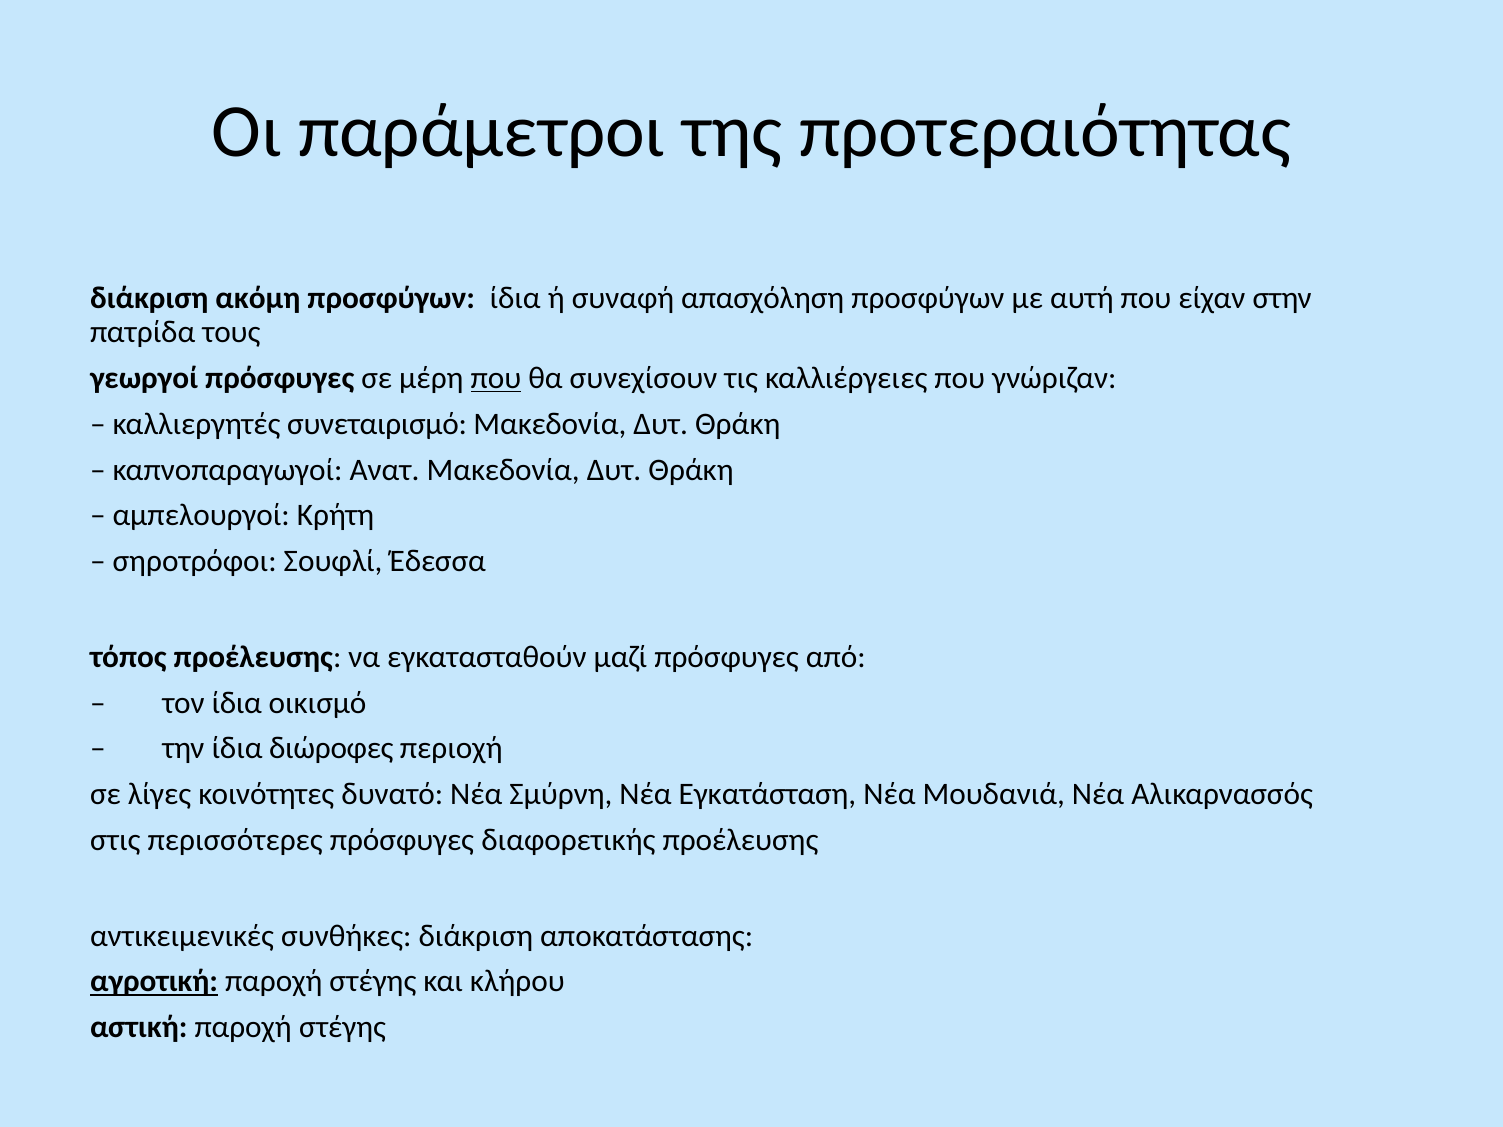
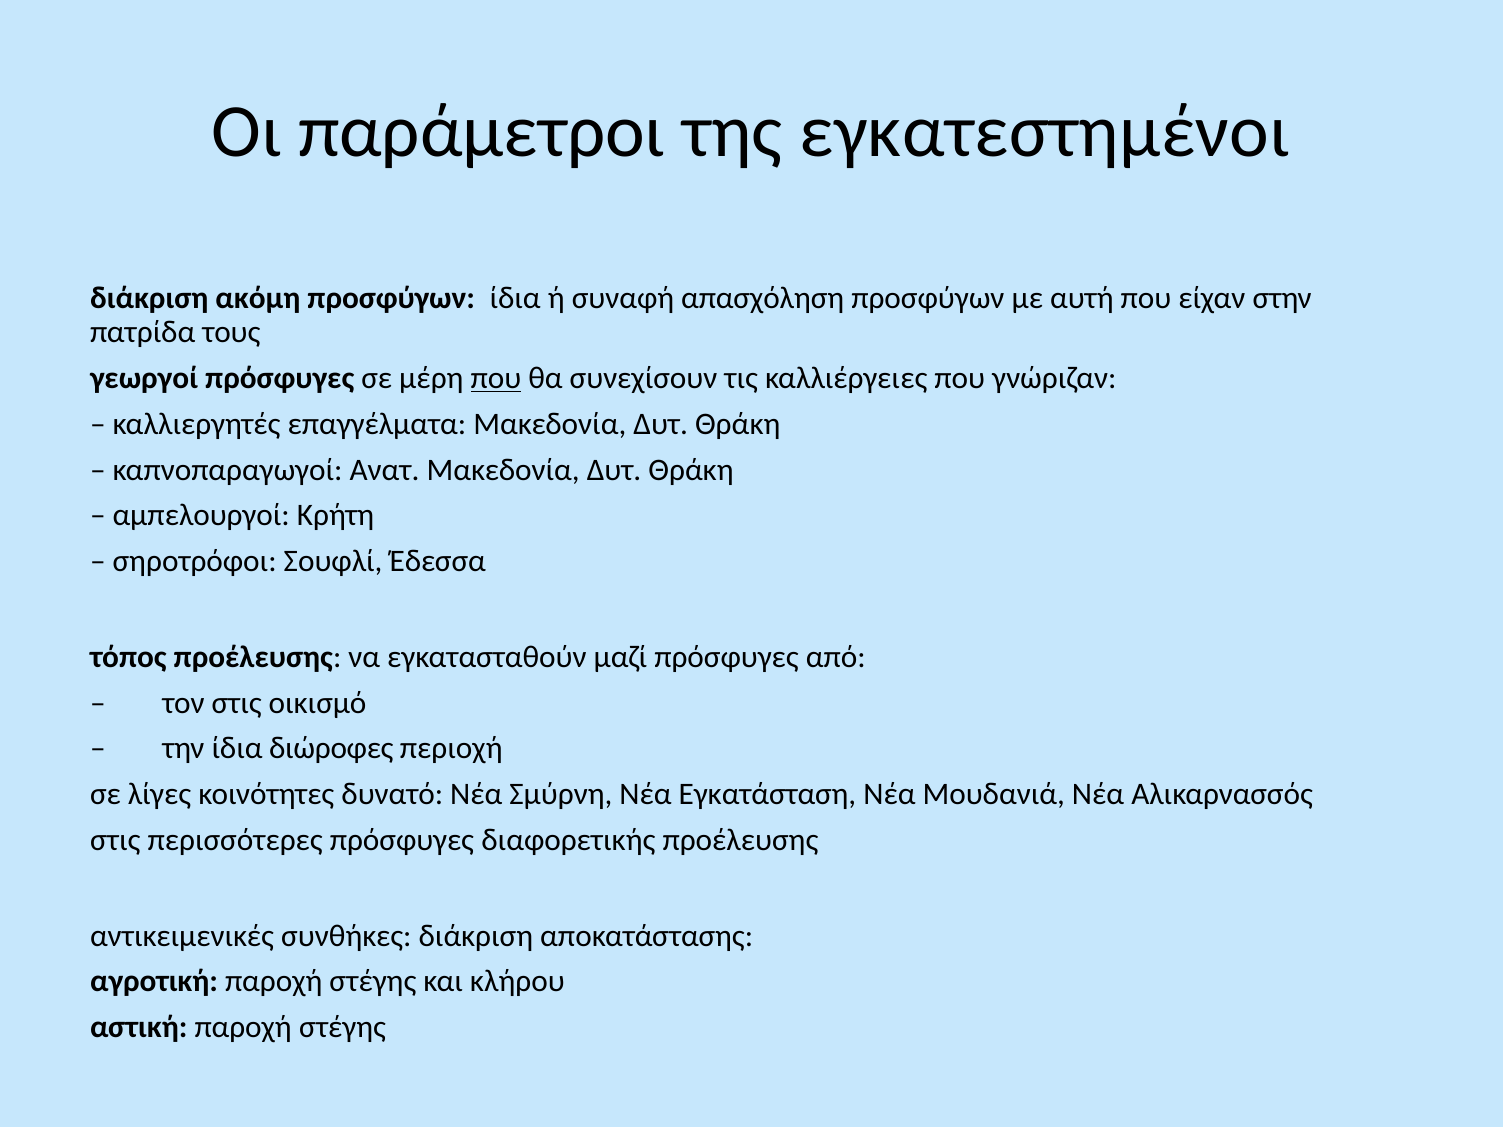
προτεραιότητας: προτεραιότητας -> εγκατεστημένοι
συνεταιρισμό: συνεταιρισμό -> επαγγέλματα
τον ίδια: ίδια -> στις
αγροτική underline: present -> none
